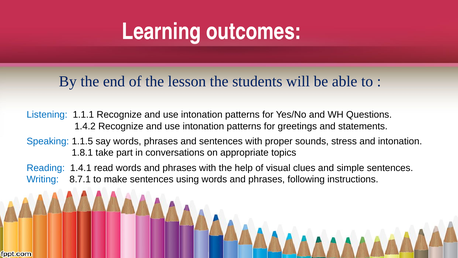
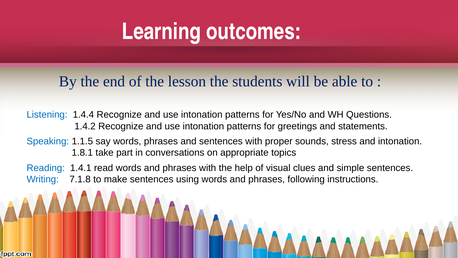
1.1.1: 1.1.1 -> 1.4.4
8.7.1: 8.7.1 -> 7.1.8
